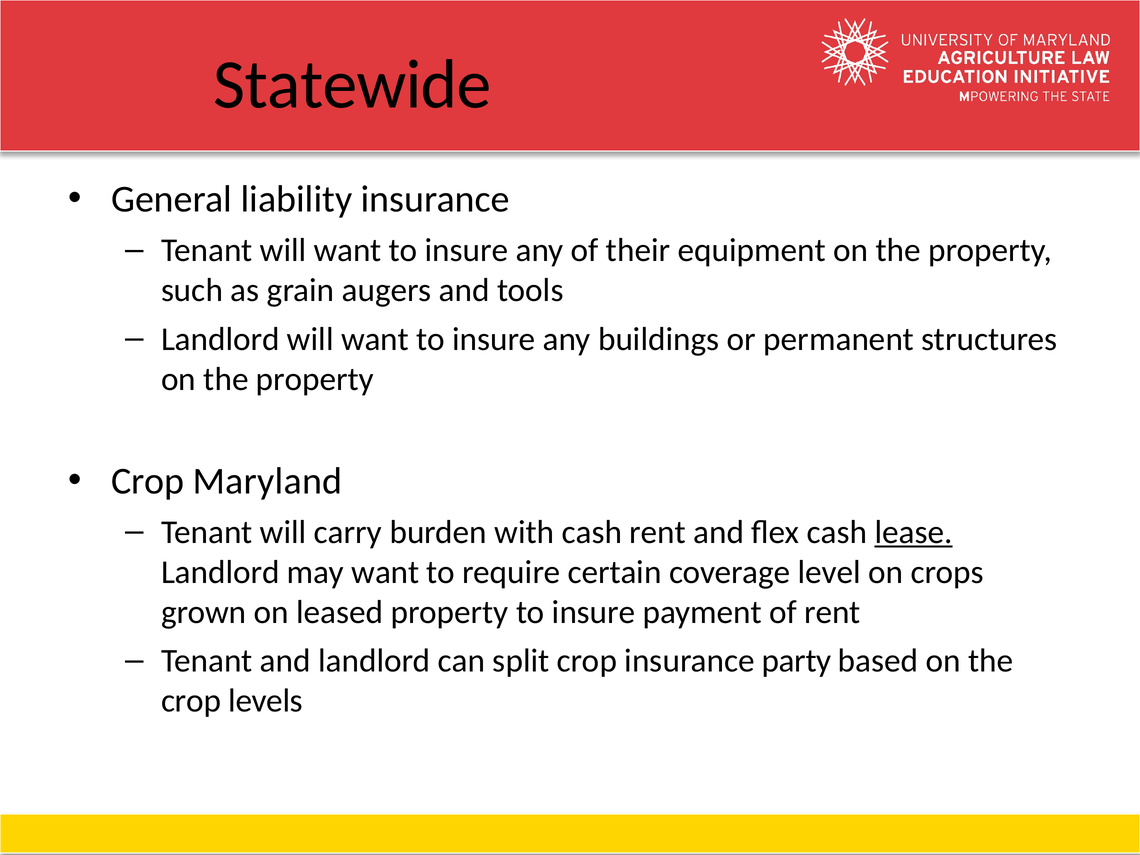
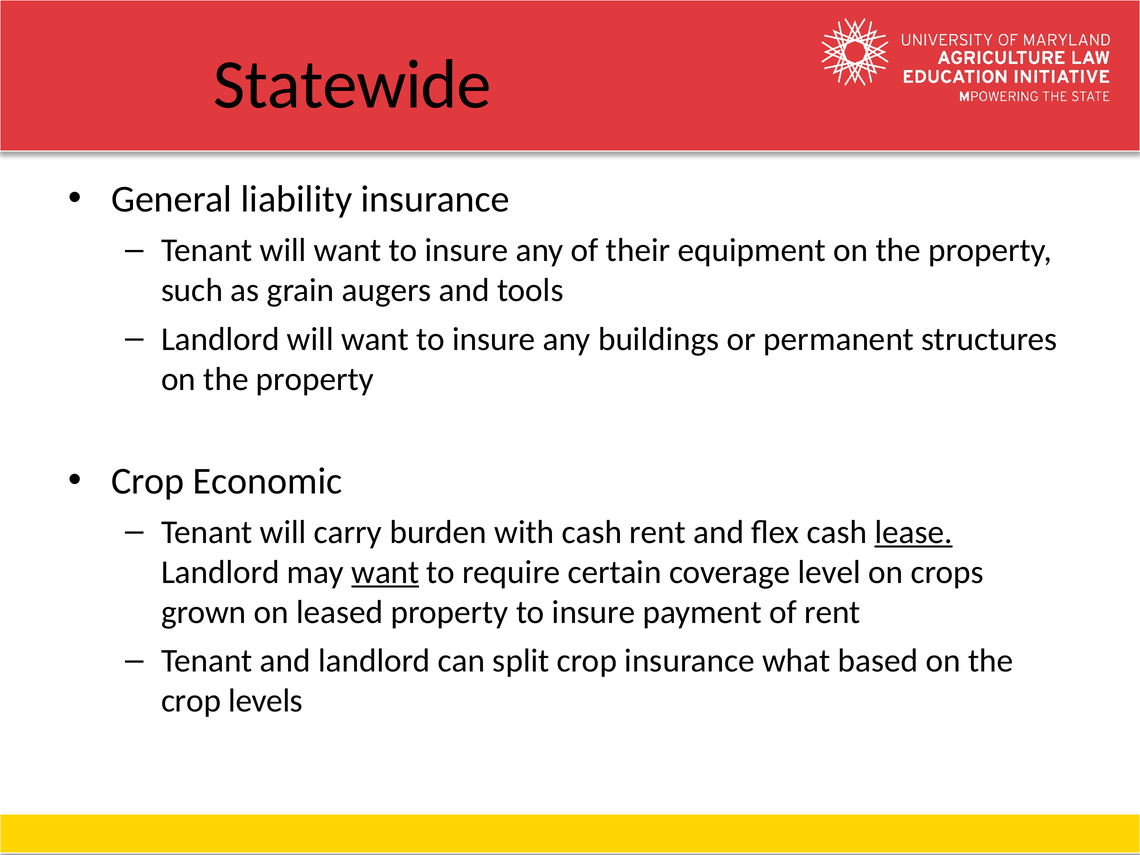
Maryland: Maryland -> Economic
want at (385, 572) underline: none -> present
party: party -> what
